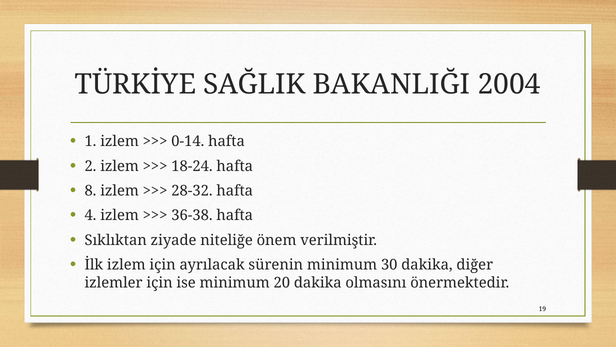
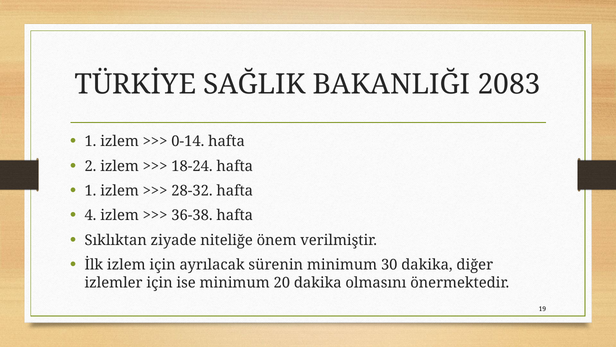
2004: 2004 -> 2083
8 at (90, 191): 8 -> 1
